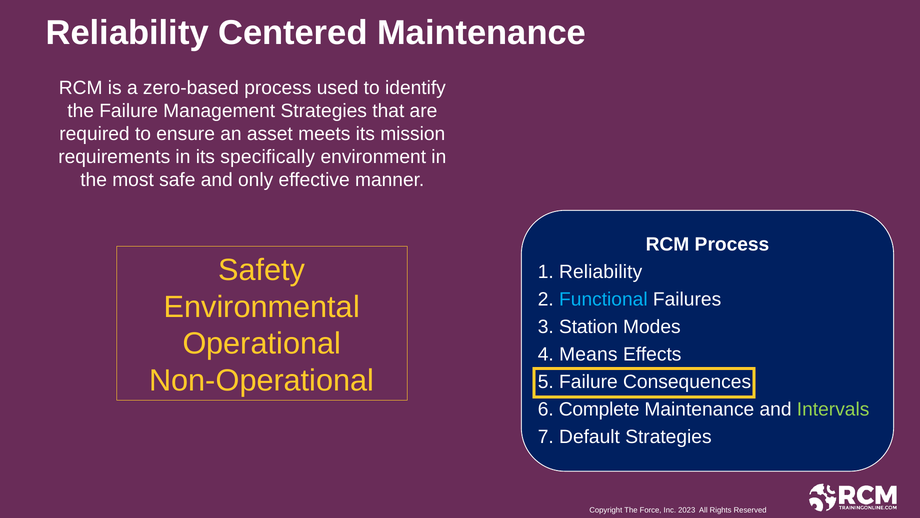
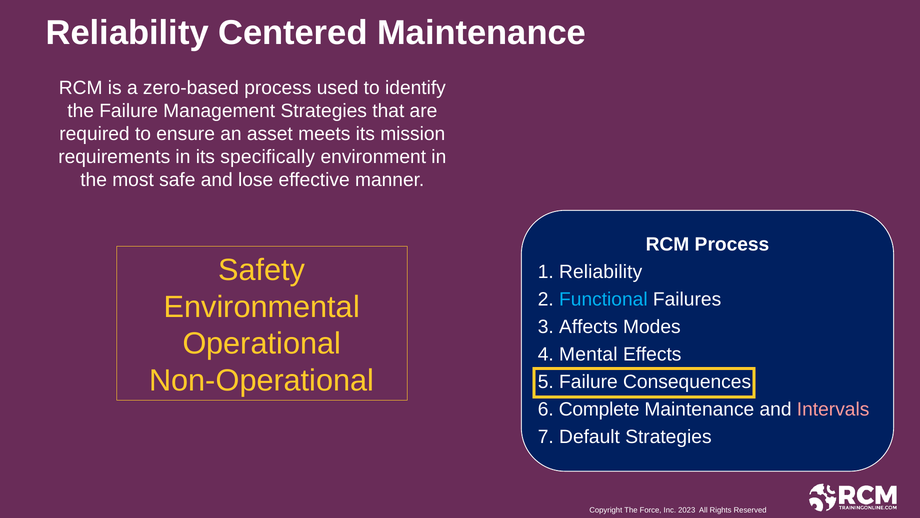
only: only -> lose
Station: Station -> Affects
Means: Means -> Mental
Intervals colour: light green -> pink
